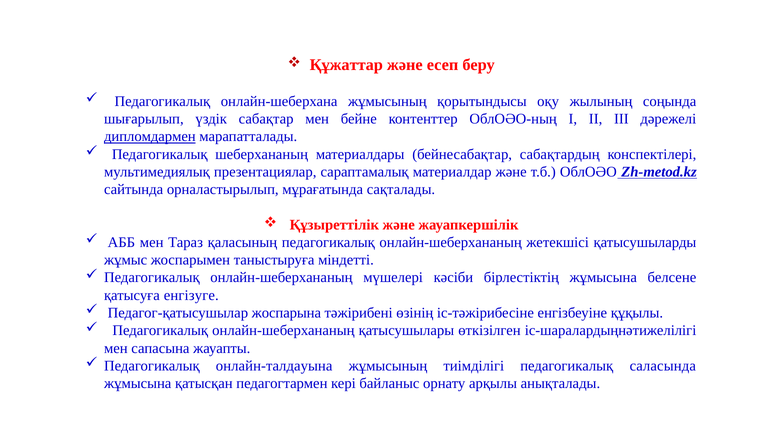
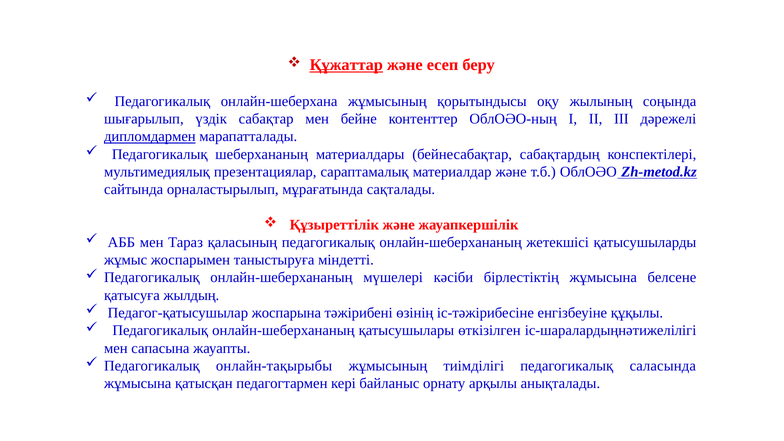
Құжаттар underline: none -> present
енгізуге: енгізуге -> жылдың
онлайн-талдауына: онлайн-талдауына -> онлайн-тақырыбы
